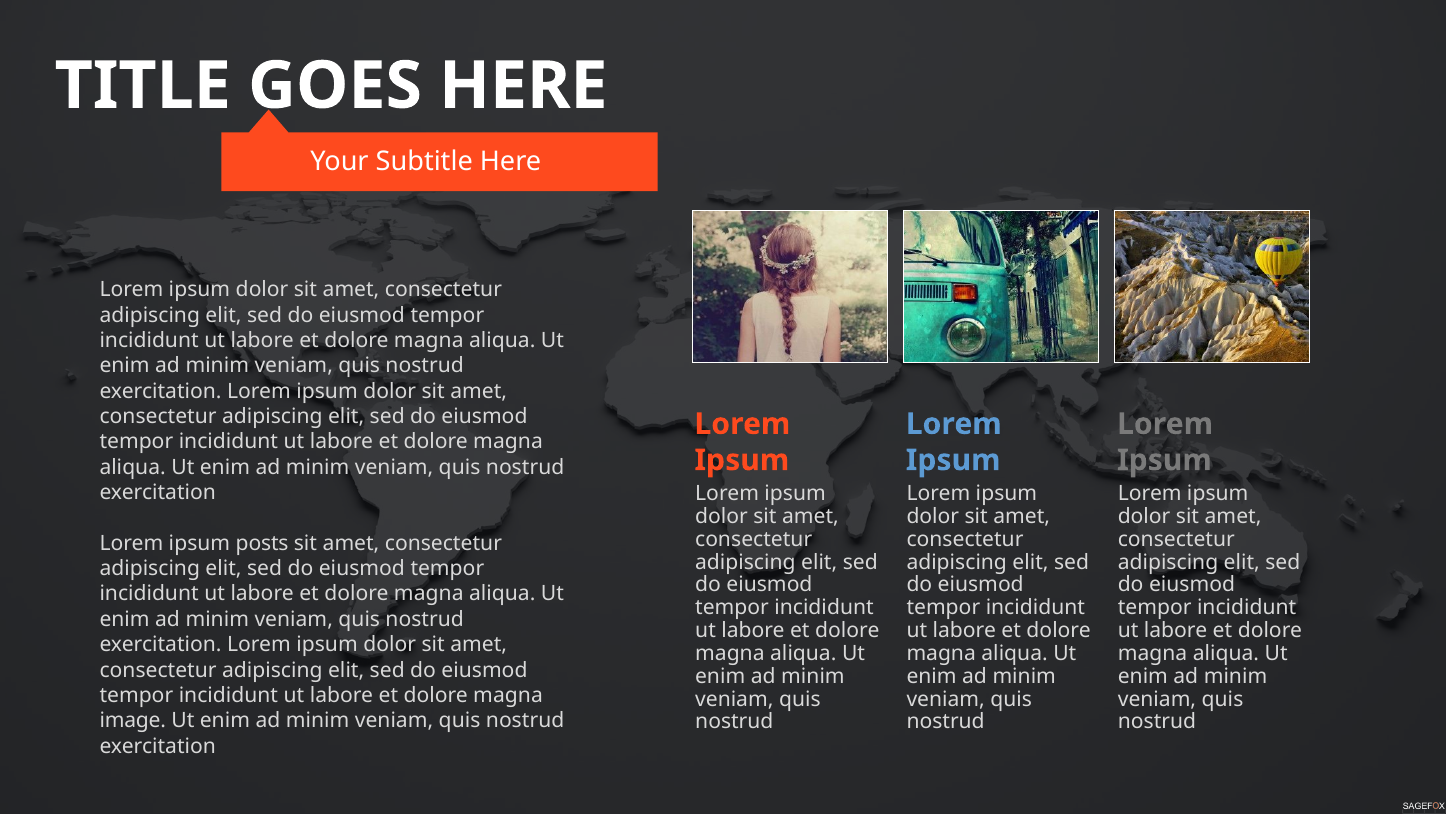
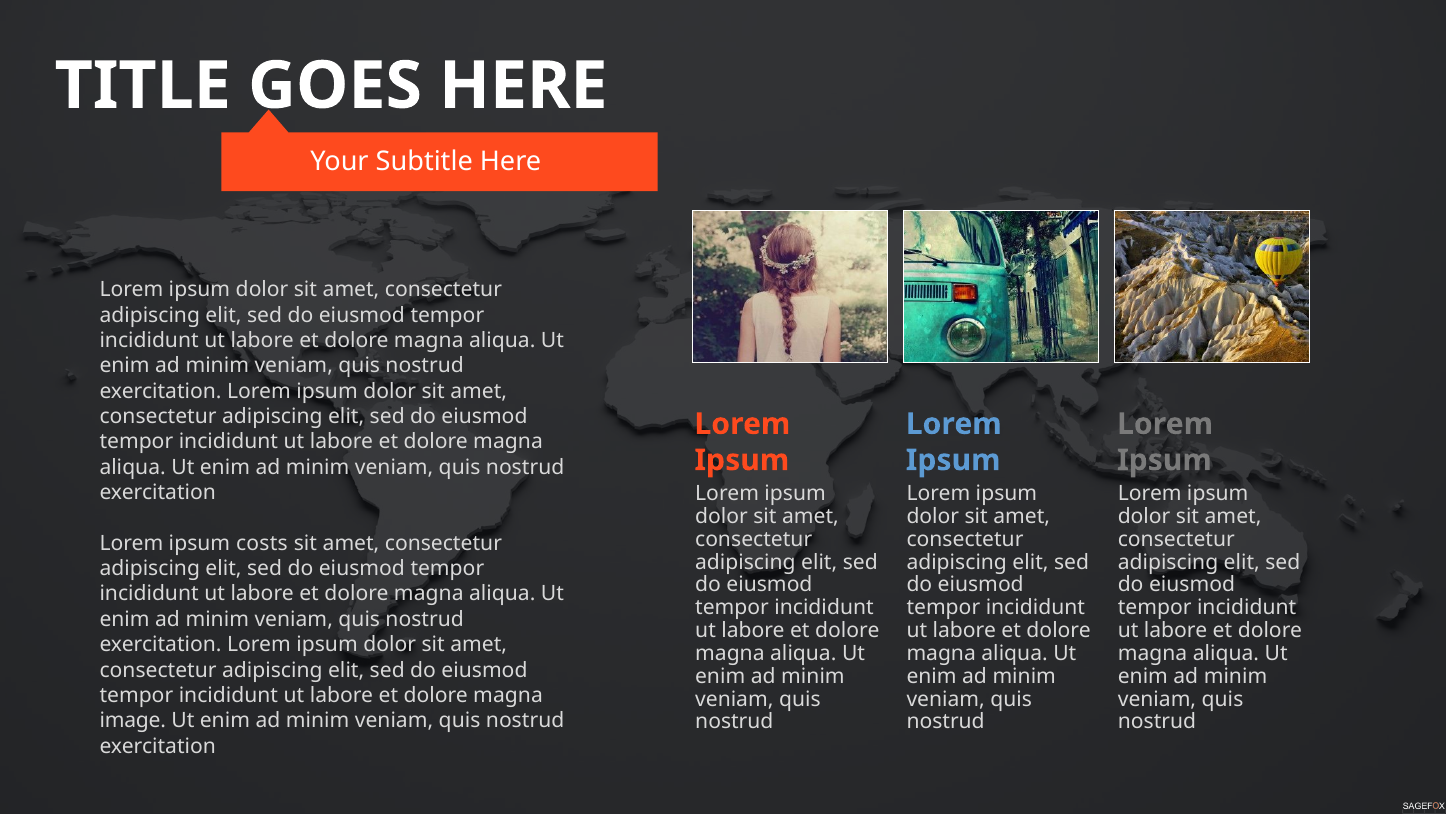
posts: posts -> costs
